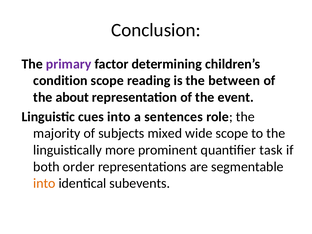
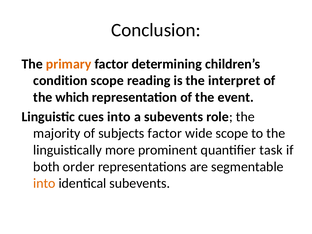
primary colour: purple -> orange
between: between -> interpret
about: about -> which
a sentences: sentences -> subevents
subjects mixed: mixed -> factor
